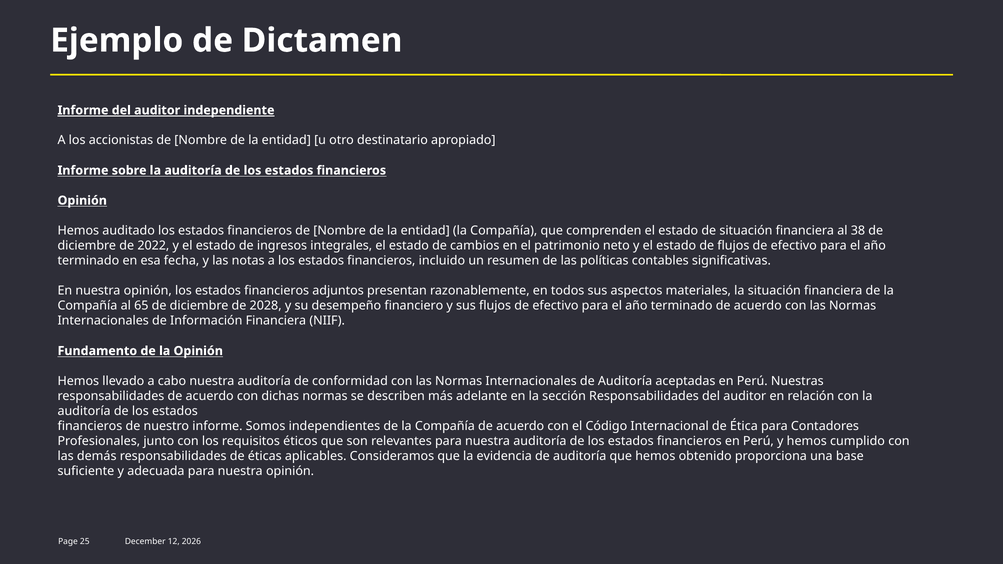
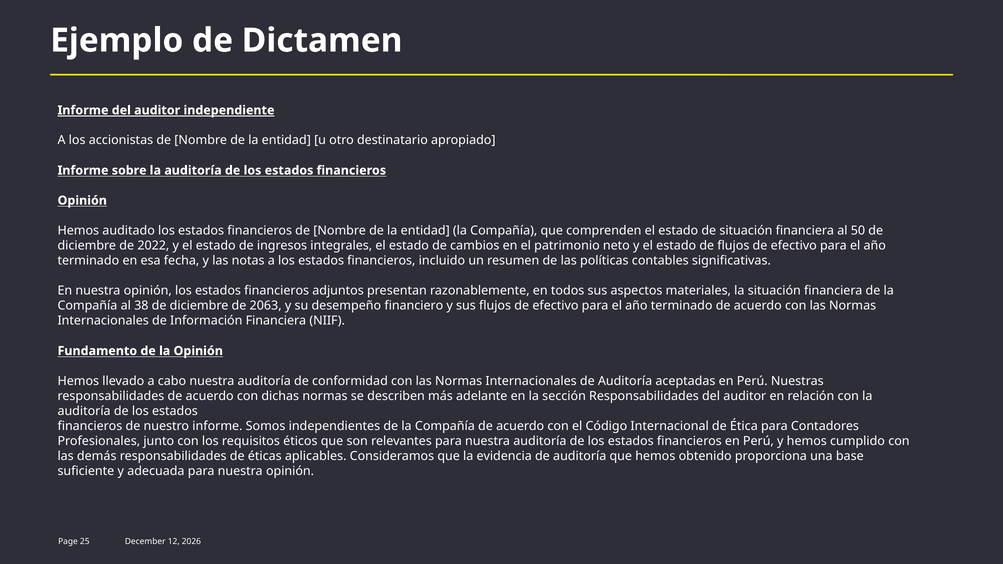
38: 38 -> 50
65: 65 -> 38
2028: 2028 -> 2063
